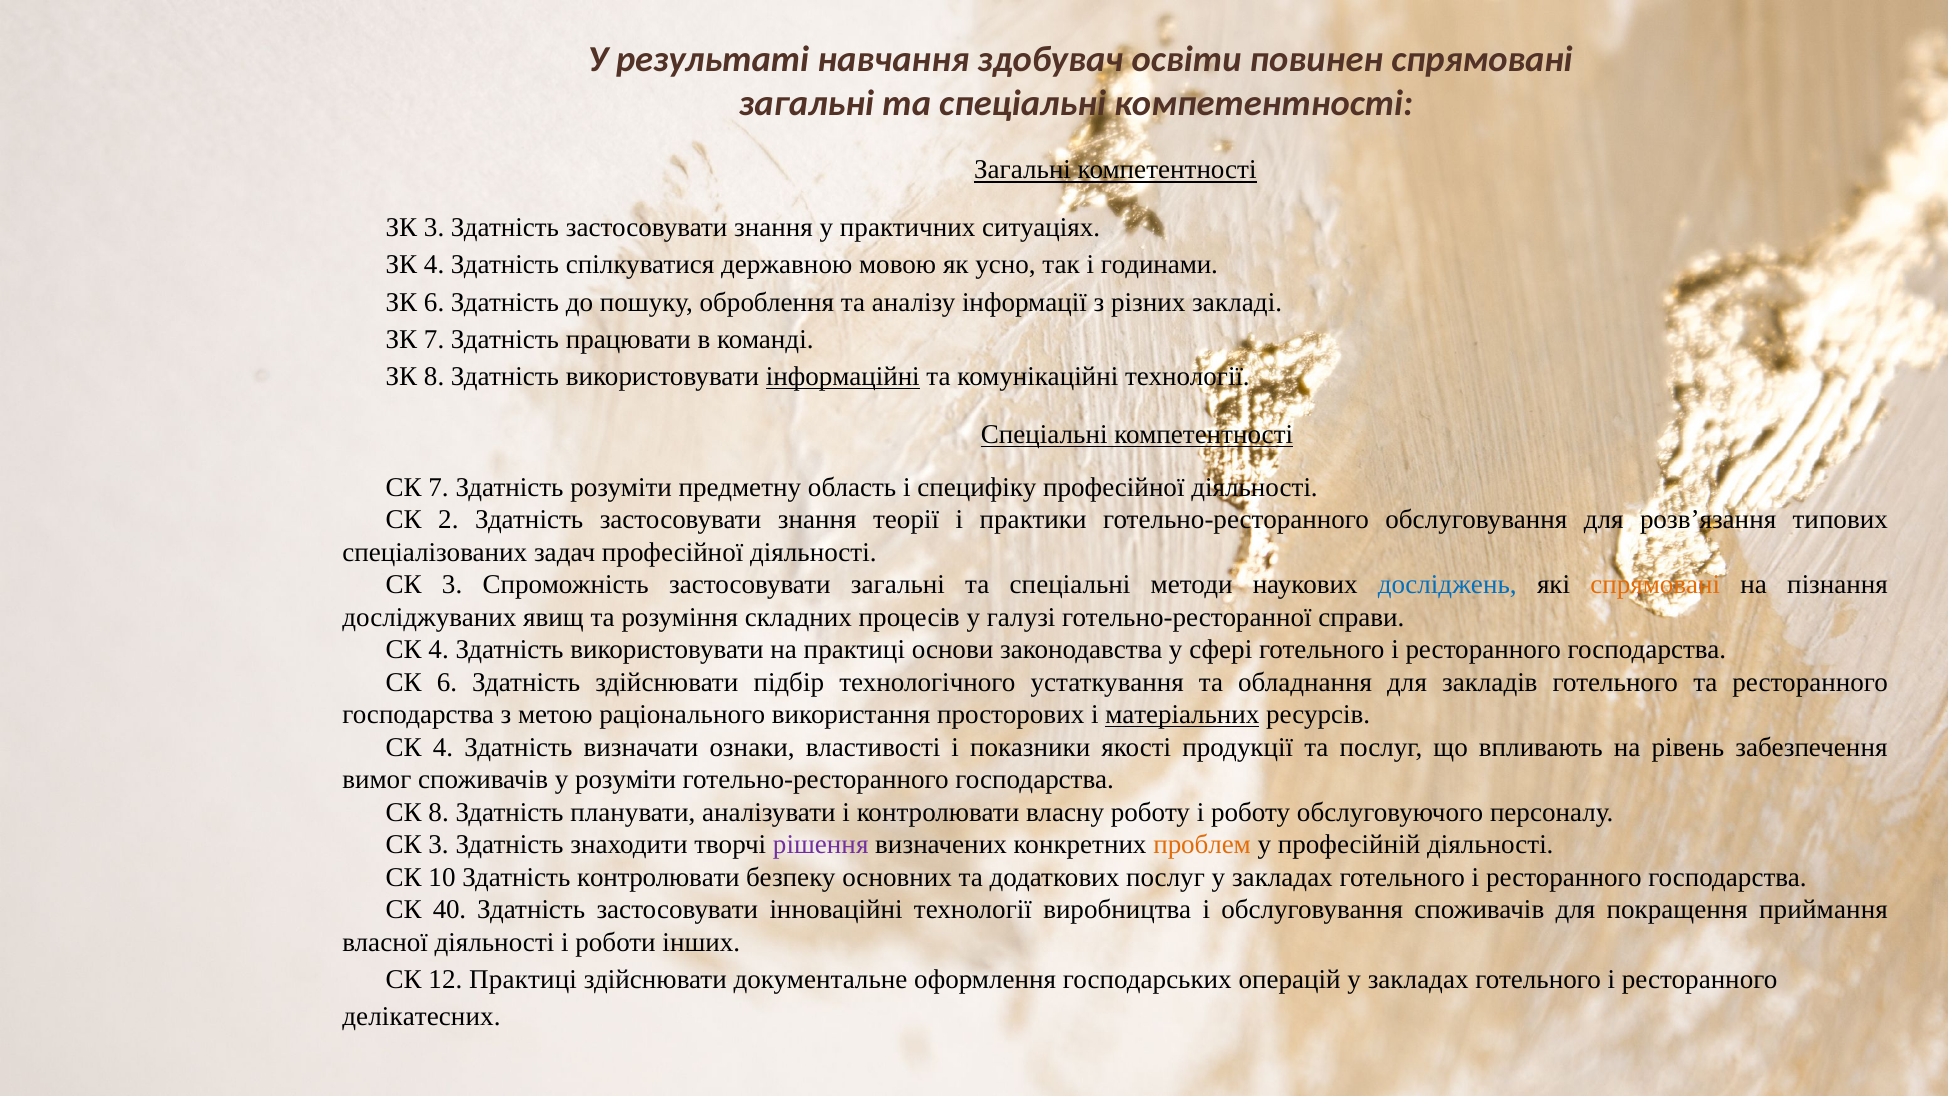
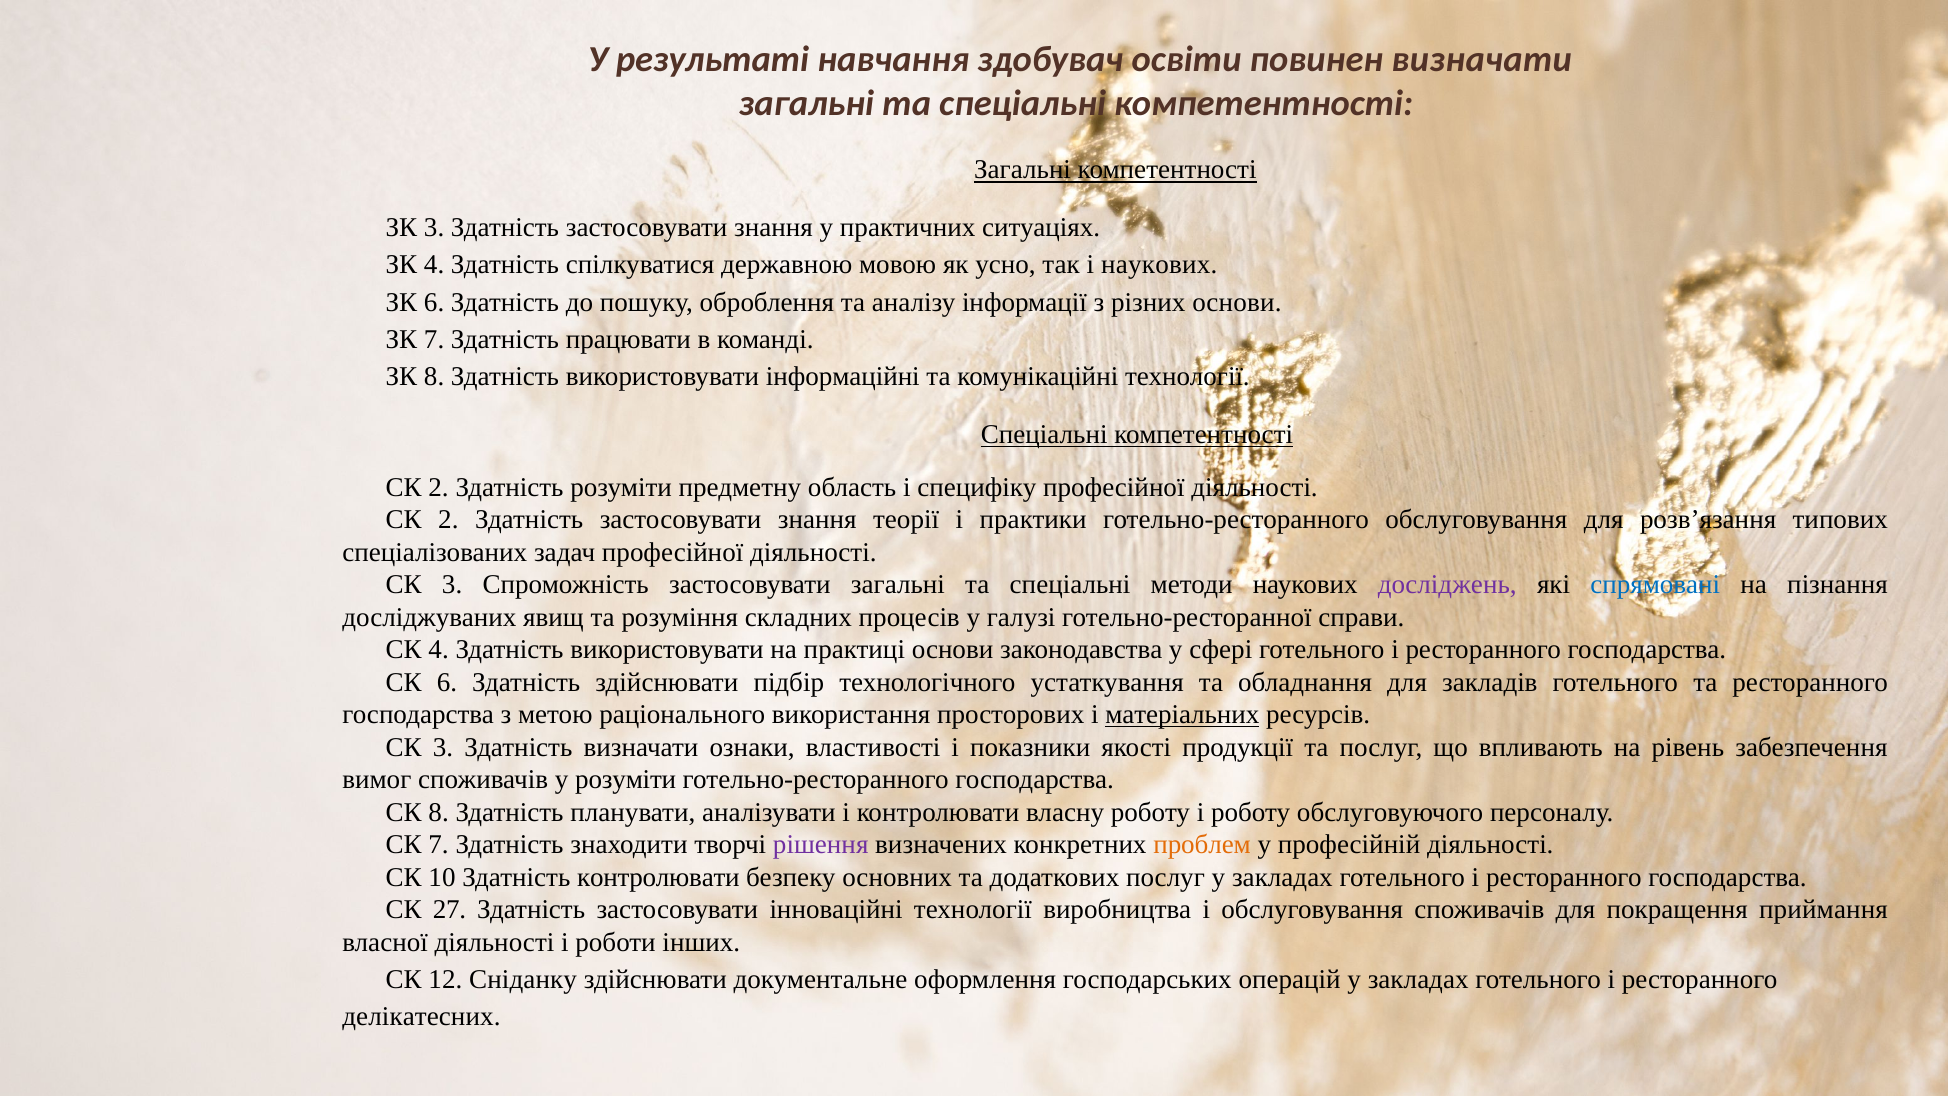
повинен спрямовані: спрямовані -> визначати
і годинами: годинами -> наукових
різних закладі: закладі -> основи
інформаційні underline: present -> none
7 at (439, 487): 7 -> 2
досліджень colour: blue -> purple
спрямовані at (1655, 585) colour: orange -> blue
4 at (443, 747): 4 -> 3
3 at (439, 845): 3 -> 7
40: 40 -> 27
12 Практиці: Практиці -> Сніданку
